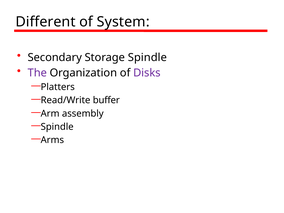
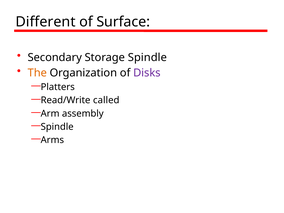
System: System -> Surface
The colour: purple -> orange
buffer: buffer -> called
